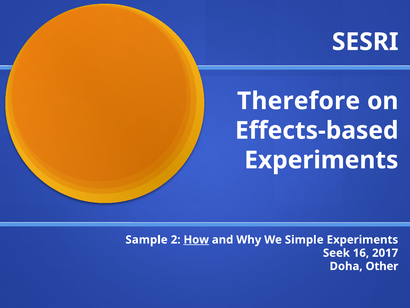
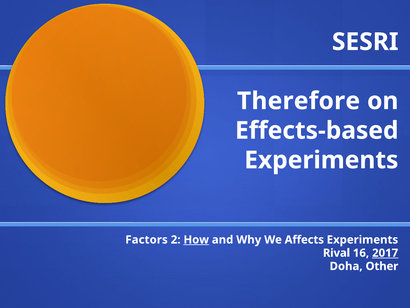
Sample: Sample -> Factors
Simple: Simple -> Affects
Seek: Seek -> Rival
2017 underline: none -> present
